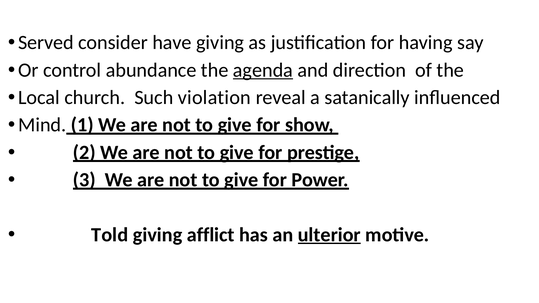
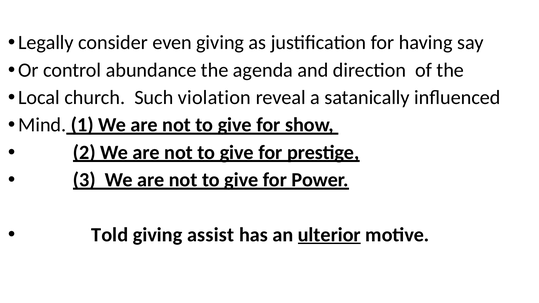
Served: Served -> Legally
have: have -> even
agenda underline: present -> none
afflict: afflict -> assist
